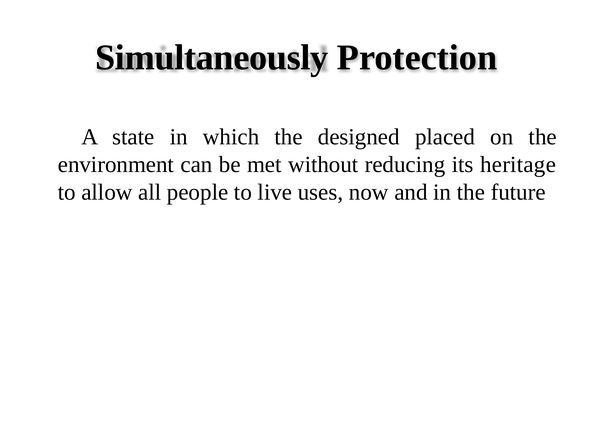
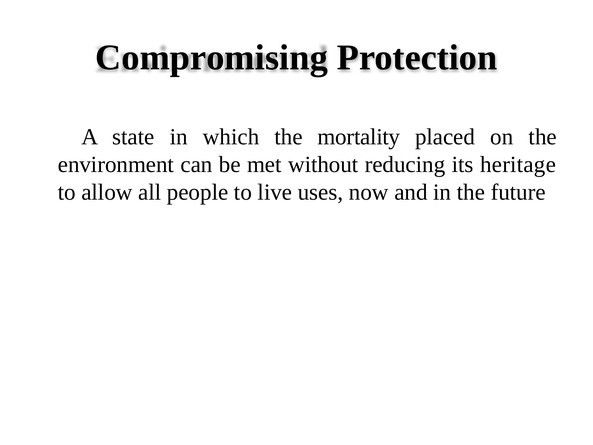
Simultaneously: Simultaneously -> Compromising
designed: designed -> mortality
